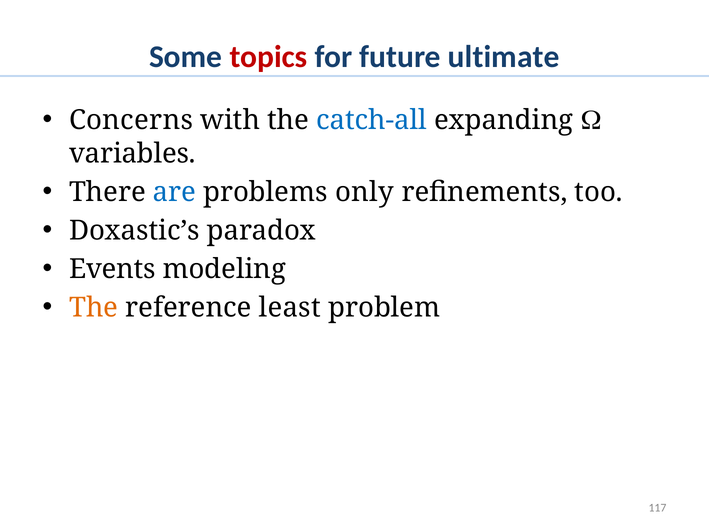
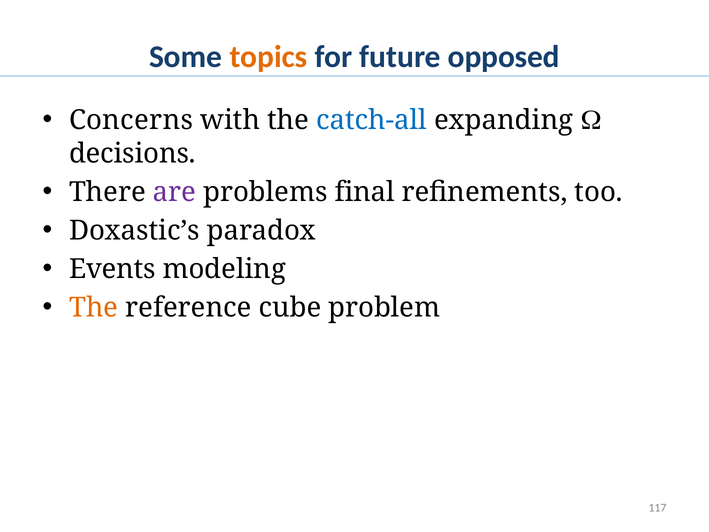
topics colour: red -> orange
ultimate: ultimate -> opposed
variables: variables -> decisions
are colour: blue -> purple
only: only -> final
least: least -> cube
